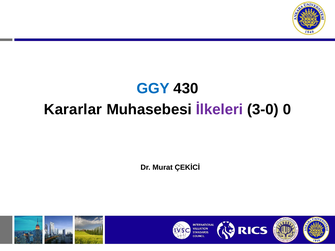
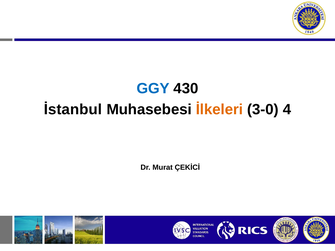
Kararlar: Kararlar -> İstanbul
İlkeleri colour: purple -> orange
0: 0 -> 4
